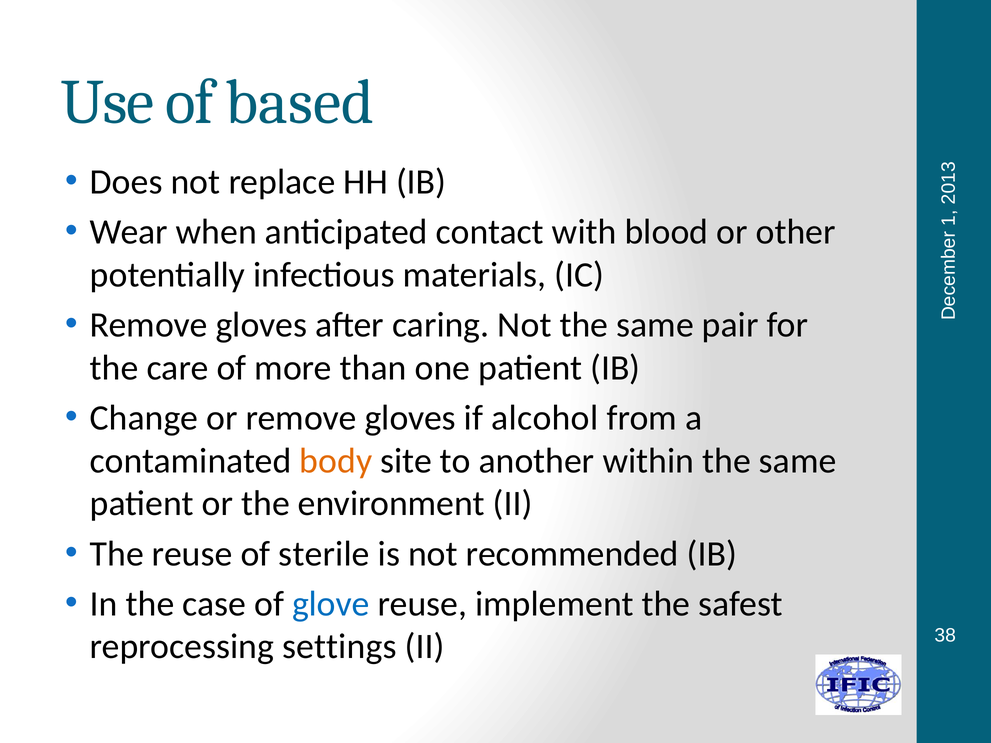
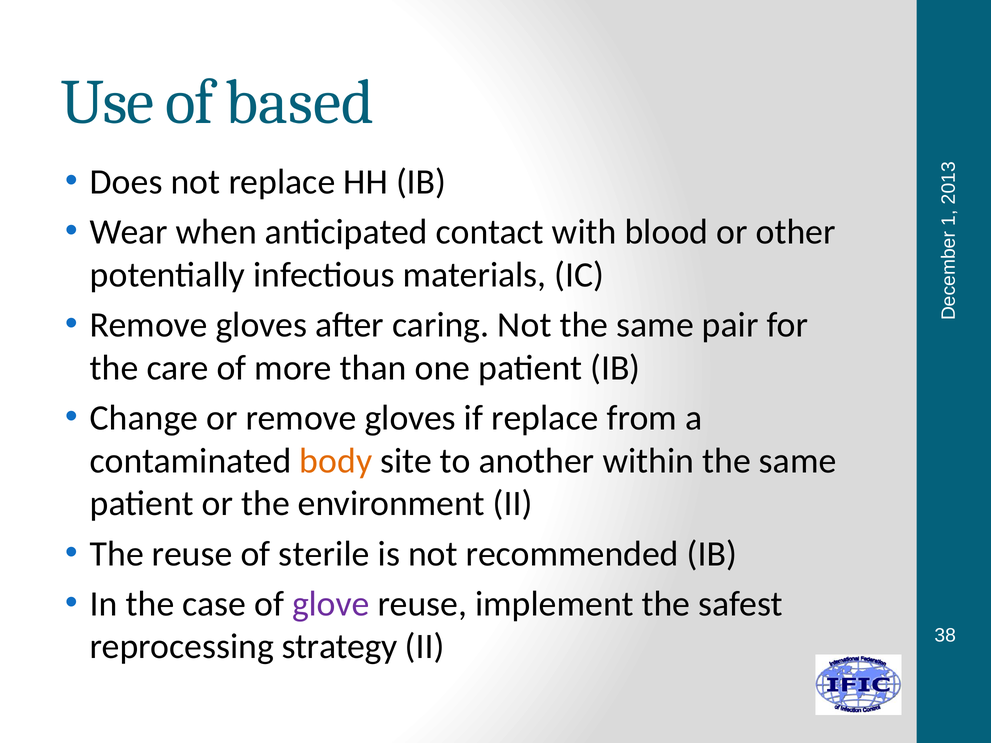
if alcohol: alcohol -> replace
glove colour: blue -> purple
settings: settings -> strategy
